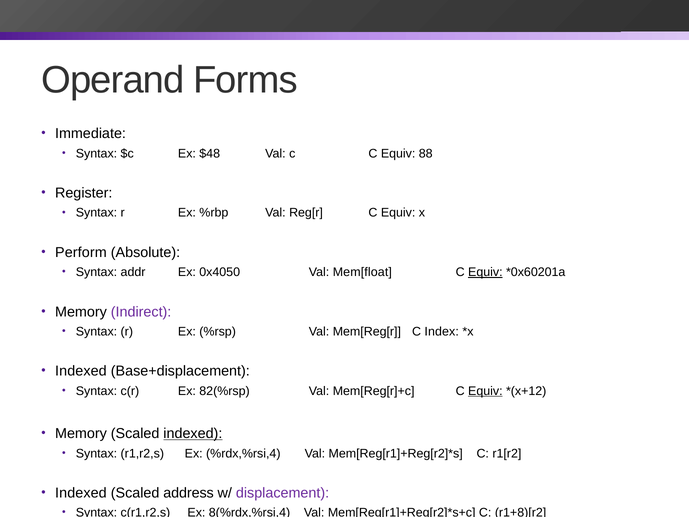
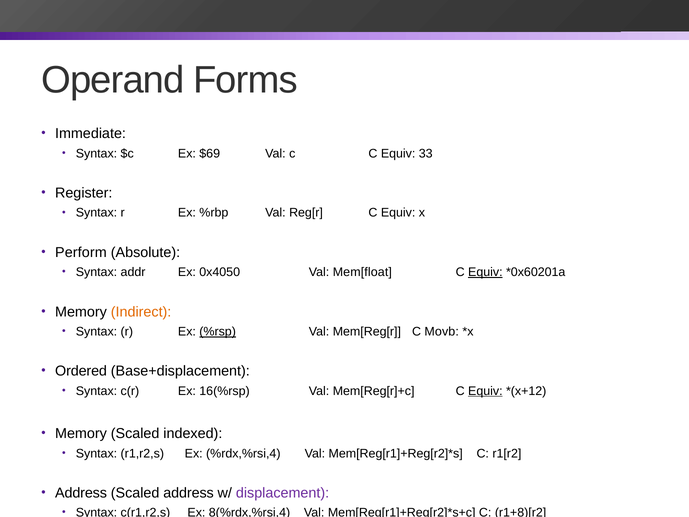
$48: $48 -> $69
88: 88 -> 33
Indirect colour: purple -> orange
%rsp underline: none -> present
Index: Index -> Movb
Indexed at (81, 371): Indexed -> Ordered
82(%rsp: 82(%rsp -> 16(%rsp
indexed at (193, 433) underline: present -> none
Indexed at (81, 493): Indexed -> Address
